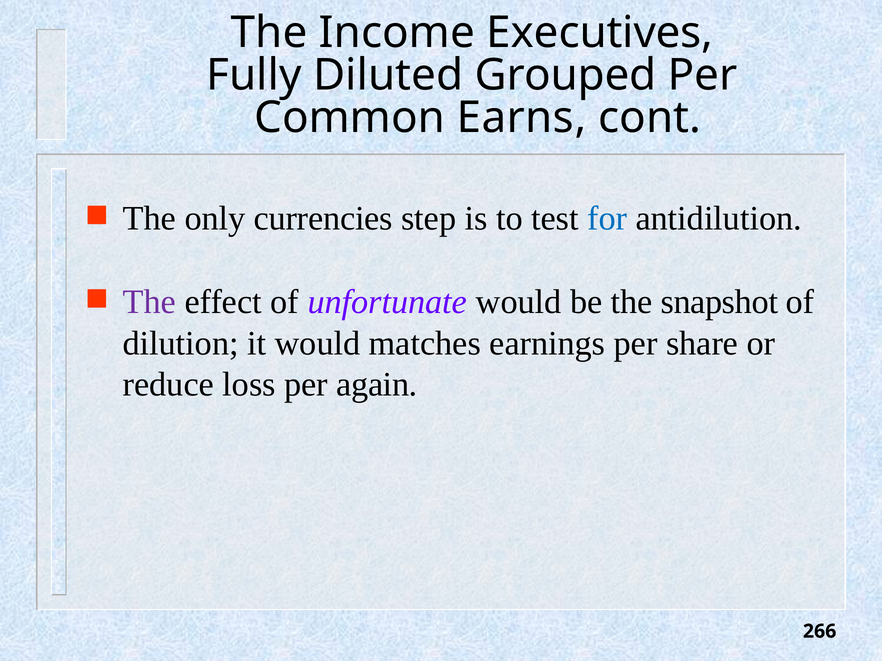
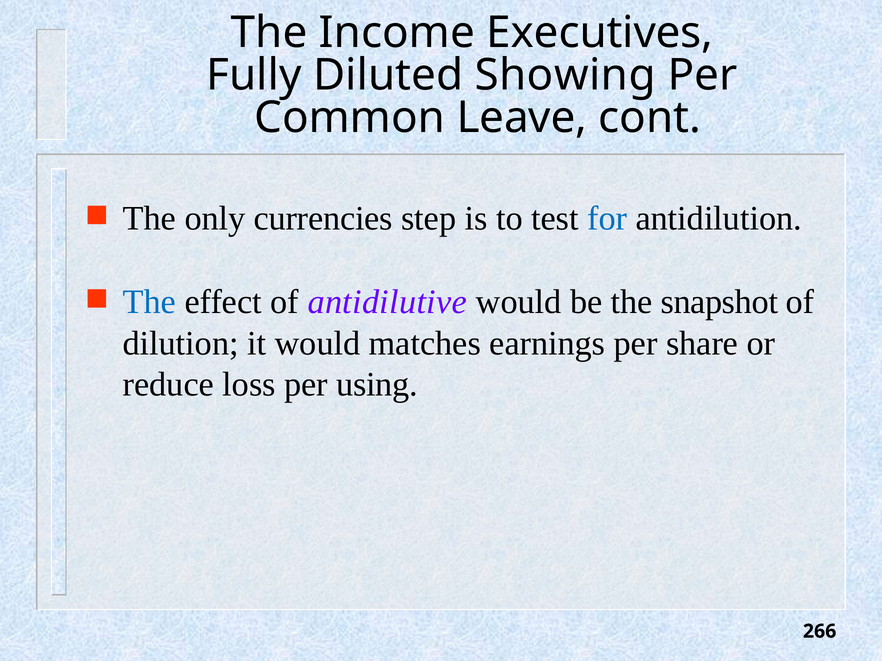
Grouped: Grouped -> Showing
Earns: Earns -> Leave
The at (149, 302) colour: purple -> blue
unfortunate: unfortunate -> antidilutive
again: again -> using
